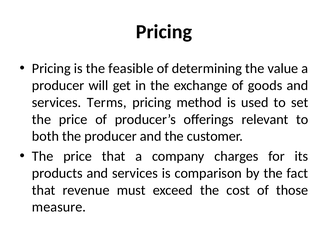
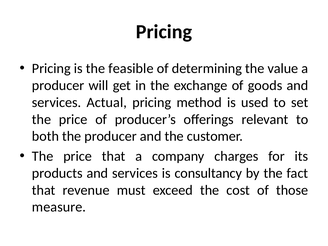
Terms: Terms -> Actual
comparison: comparison -> consultancy
